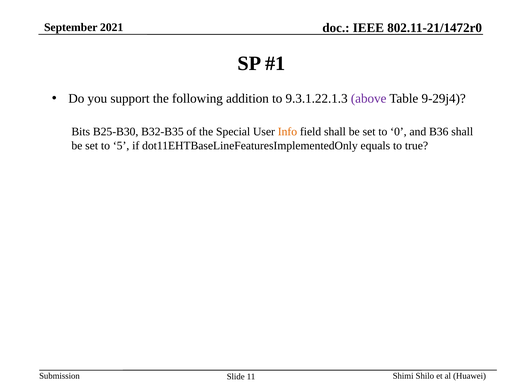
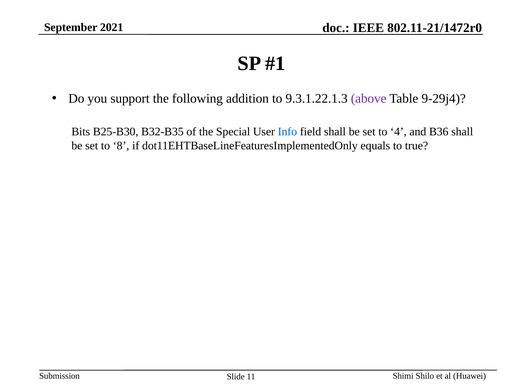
Info colour: orange -> blue
0: 0 -> 4
5: 5 -> 8
